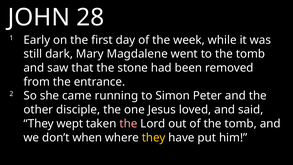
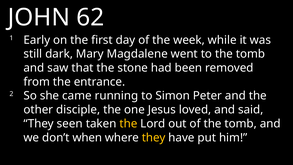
28: 28 -> 62
wept: wept -> seen
the at (128, 123) colour: pink -> yellow
